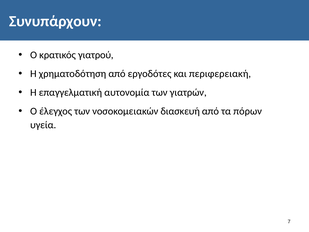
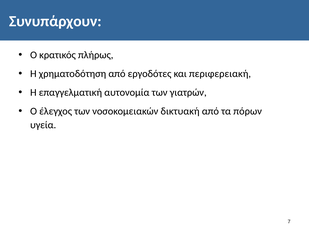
γιατρού: γιατρού -> πλήρως
διασκευή: διασκευή -> δικτυακή
